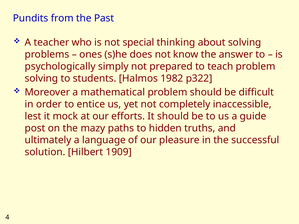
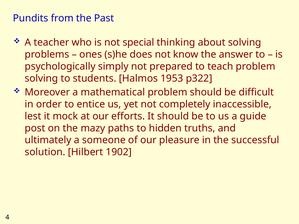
1982: 1982 -> 1953
language: language -> someone
1909: 1909 -> 1902
